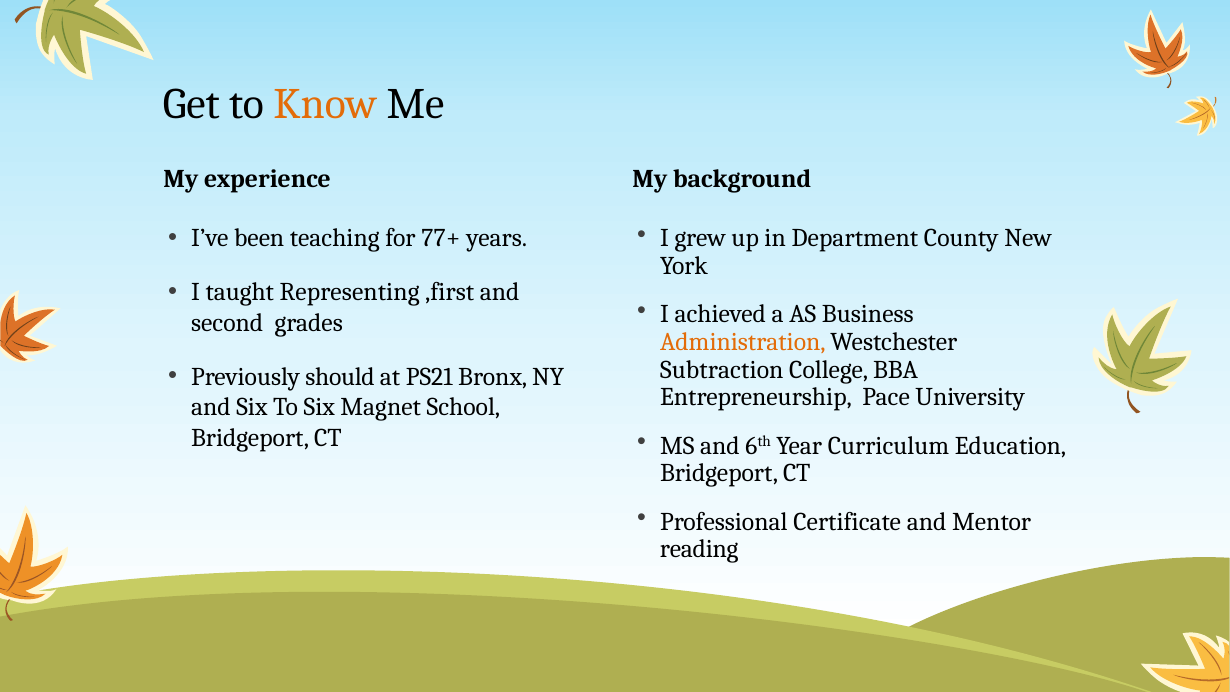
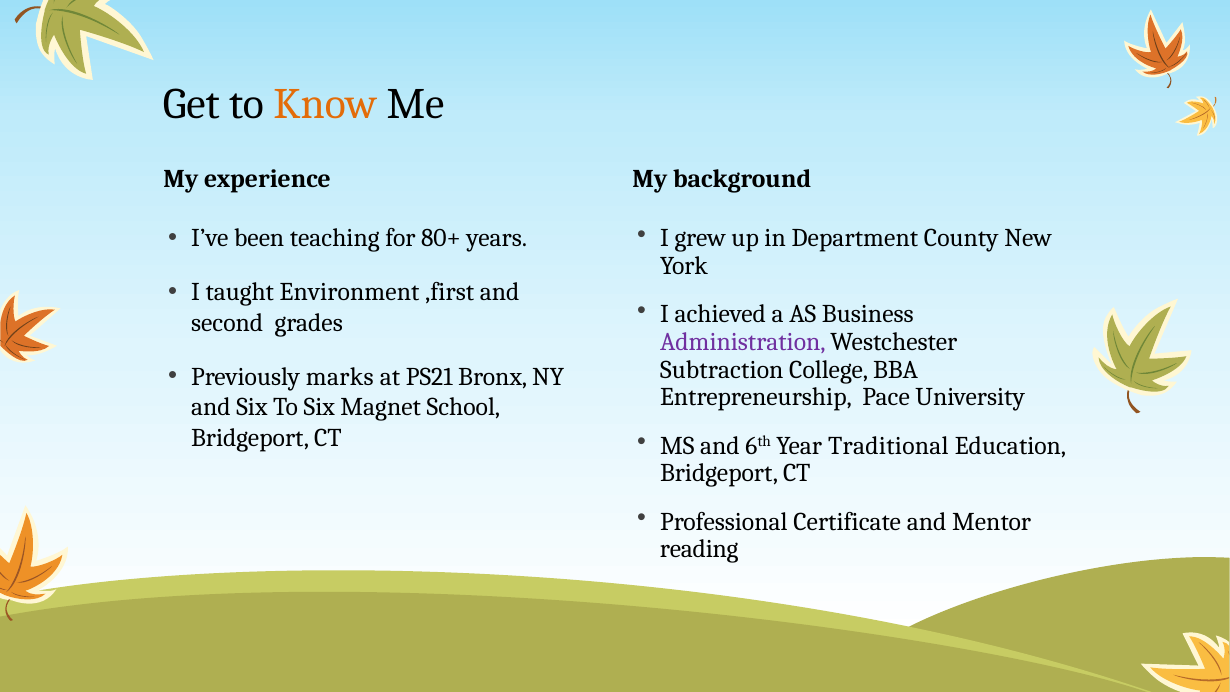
77+: 77+ -> 80+
Representing: Representing -> Environment
Administration colour: orange -> purple
should: should -> marks
Curriculum: Curriculum -> Traditional
